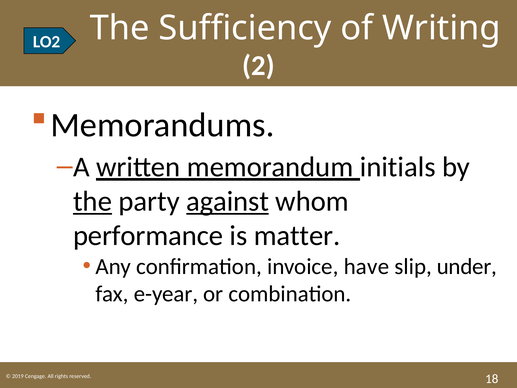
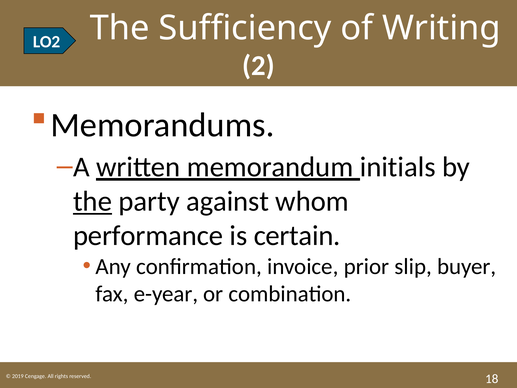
against underline: present -> none
matter: matter -> certain
have: have -> prior
under: under -> buyer
